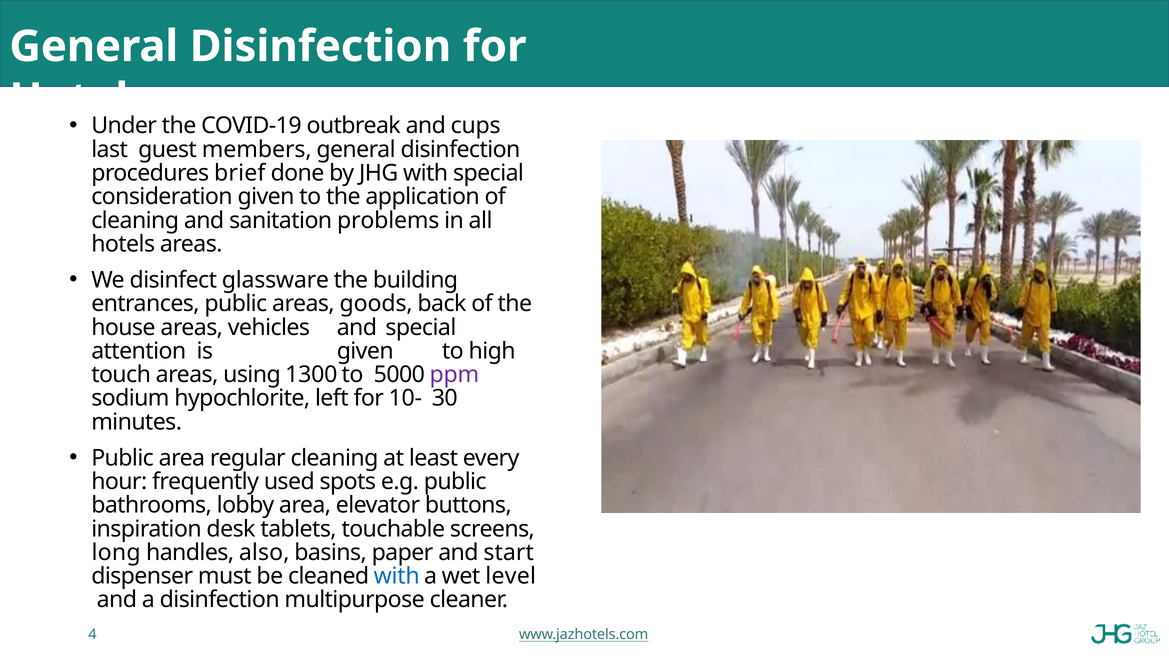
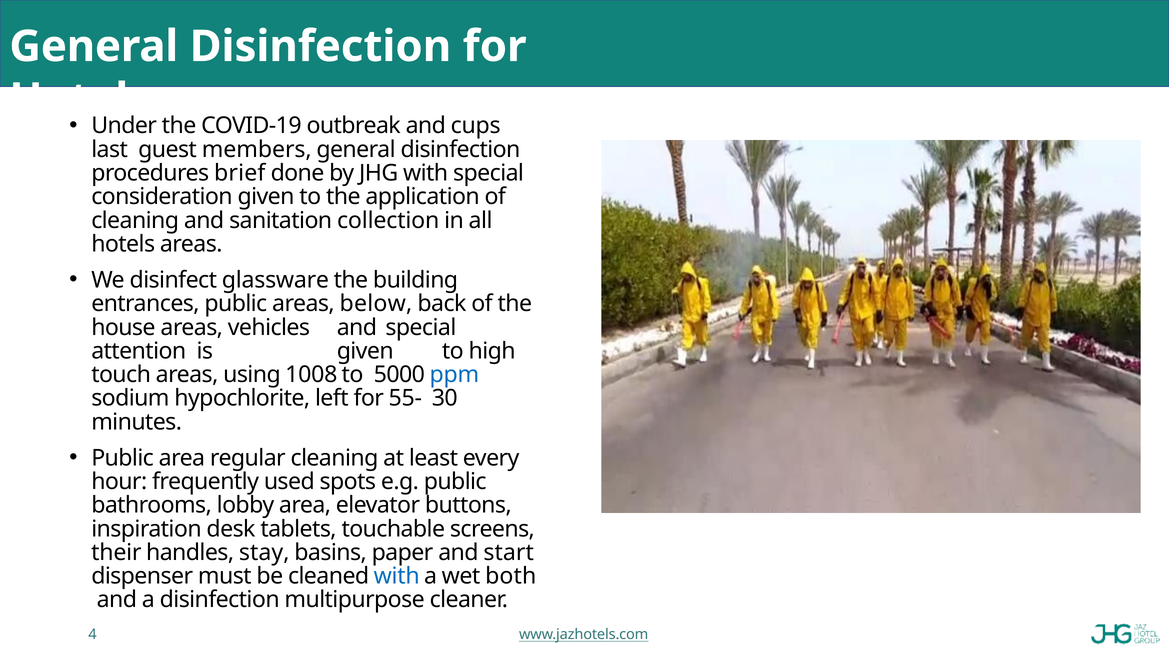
problems: problems -> collection
goods: goods -> below
1300: 1300 -> 1008
ppm colour: purple -> blue
10-: 10- -> 55-
long: long -> their
also: also -> stay
level: level -> both
